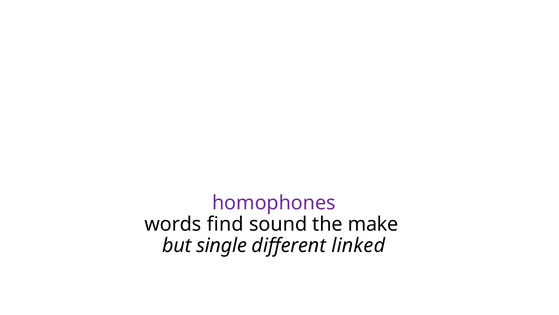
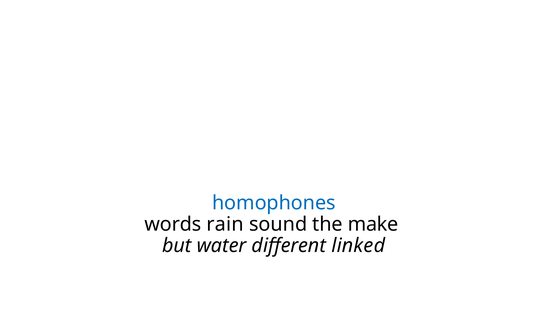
homophones colour: purple -> blue
find: find -> rain
single: single -> water
